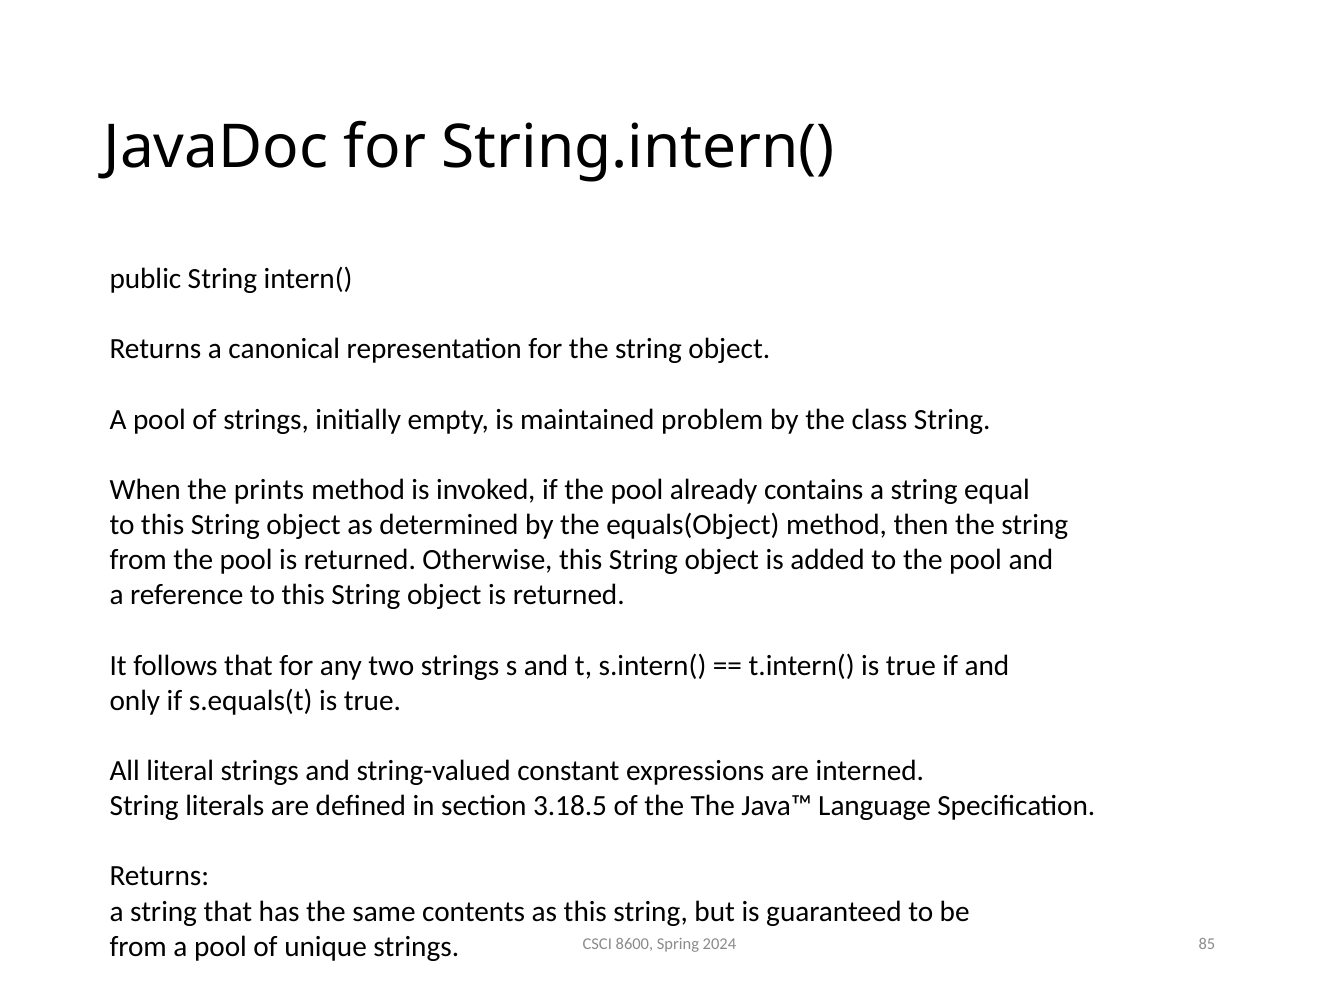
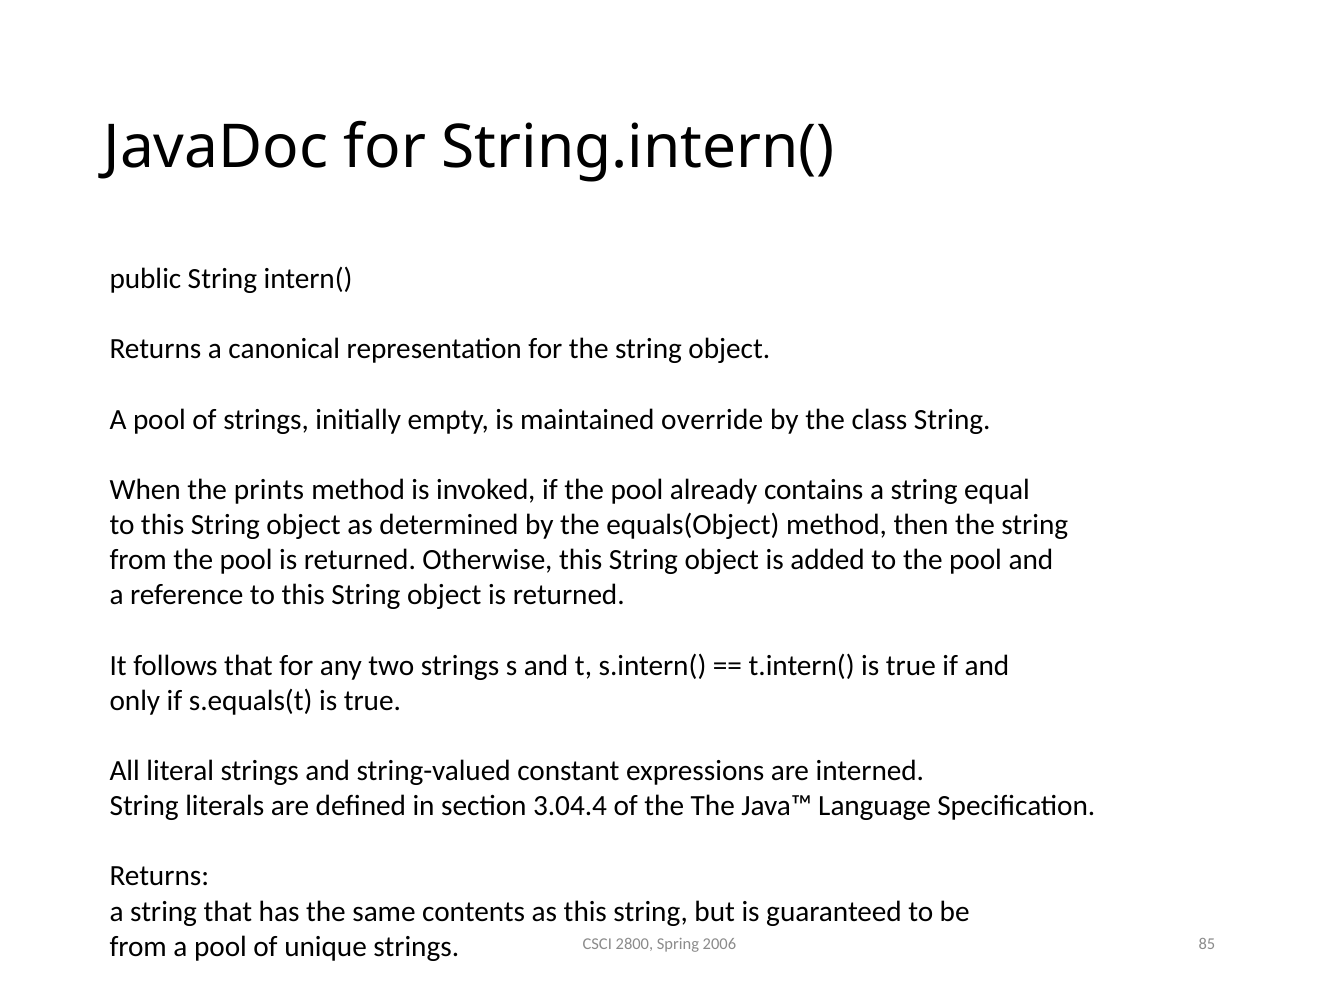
problem: problem -> override
3.18.5: 3.18.5 -> 3.04.4
8600: 8600 -> 2800
2024: 2024 -> 2006
